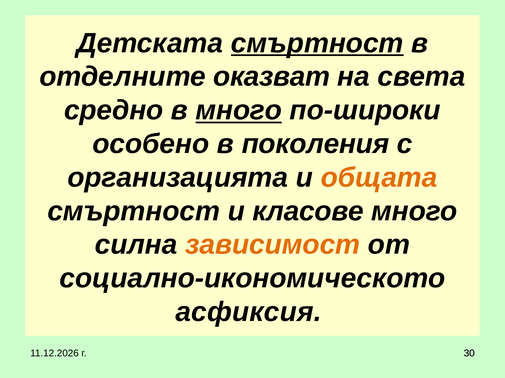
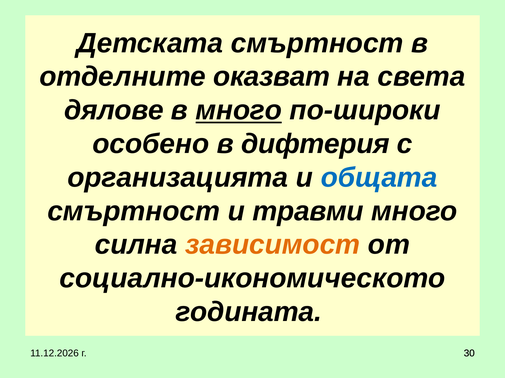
смъртност at (317, 43) underline: present -> none
средно: средно -> дялове
поколения: поколения -> дифтерия
общата colour: orange -> blue
класове: класове -> травми
асфиксия: асфиксия -> годината
